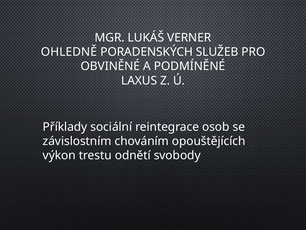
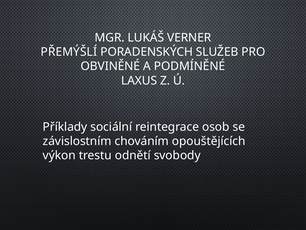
OHLEDNĚ: OHLEDNĚ -> PŘEMÝŠLÍ
